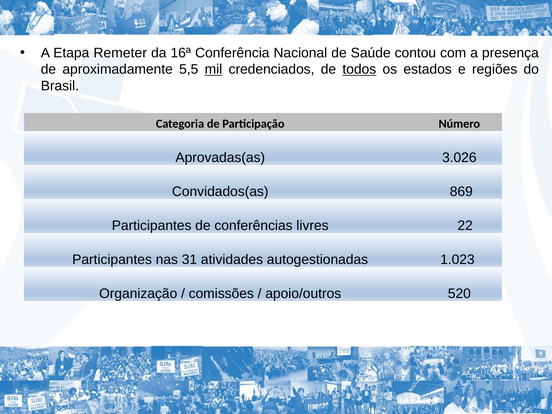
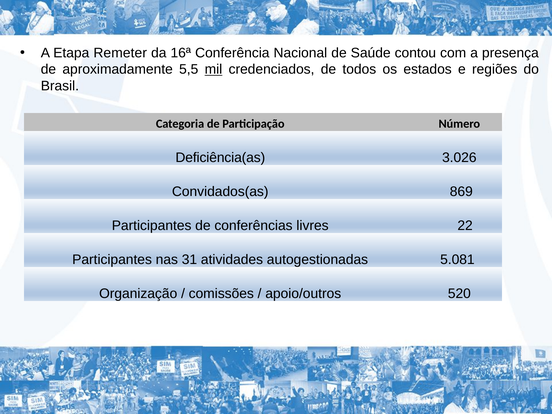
todos underline: present -> none
Aprovadas(as: Aprovadas(as -> Deficiência(as
1.023: 1.023 -> 5.081
